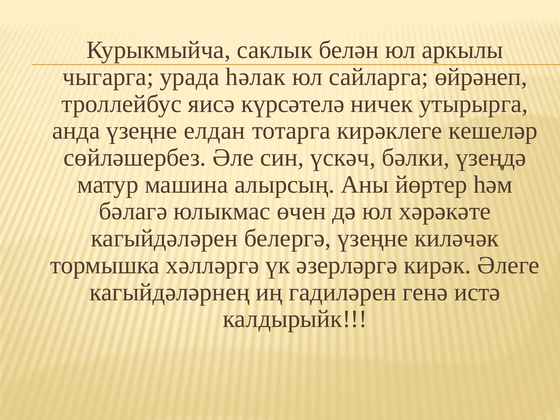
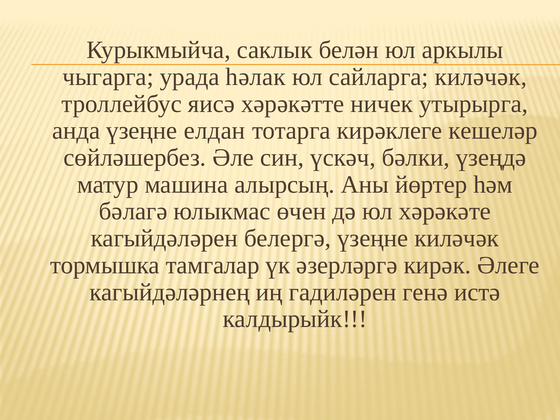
сайларга өйрәнеп: өйрәнеп -> киләчәк
күрсәтелә: күрсәтелә -> хәрәкәтте
хәлләргә: хәлләргә -> тамгалар
